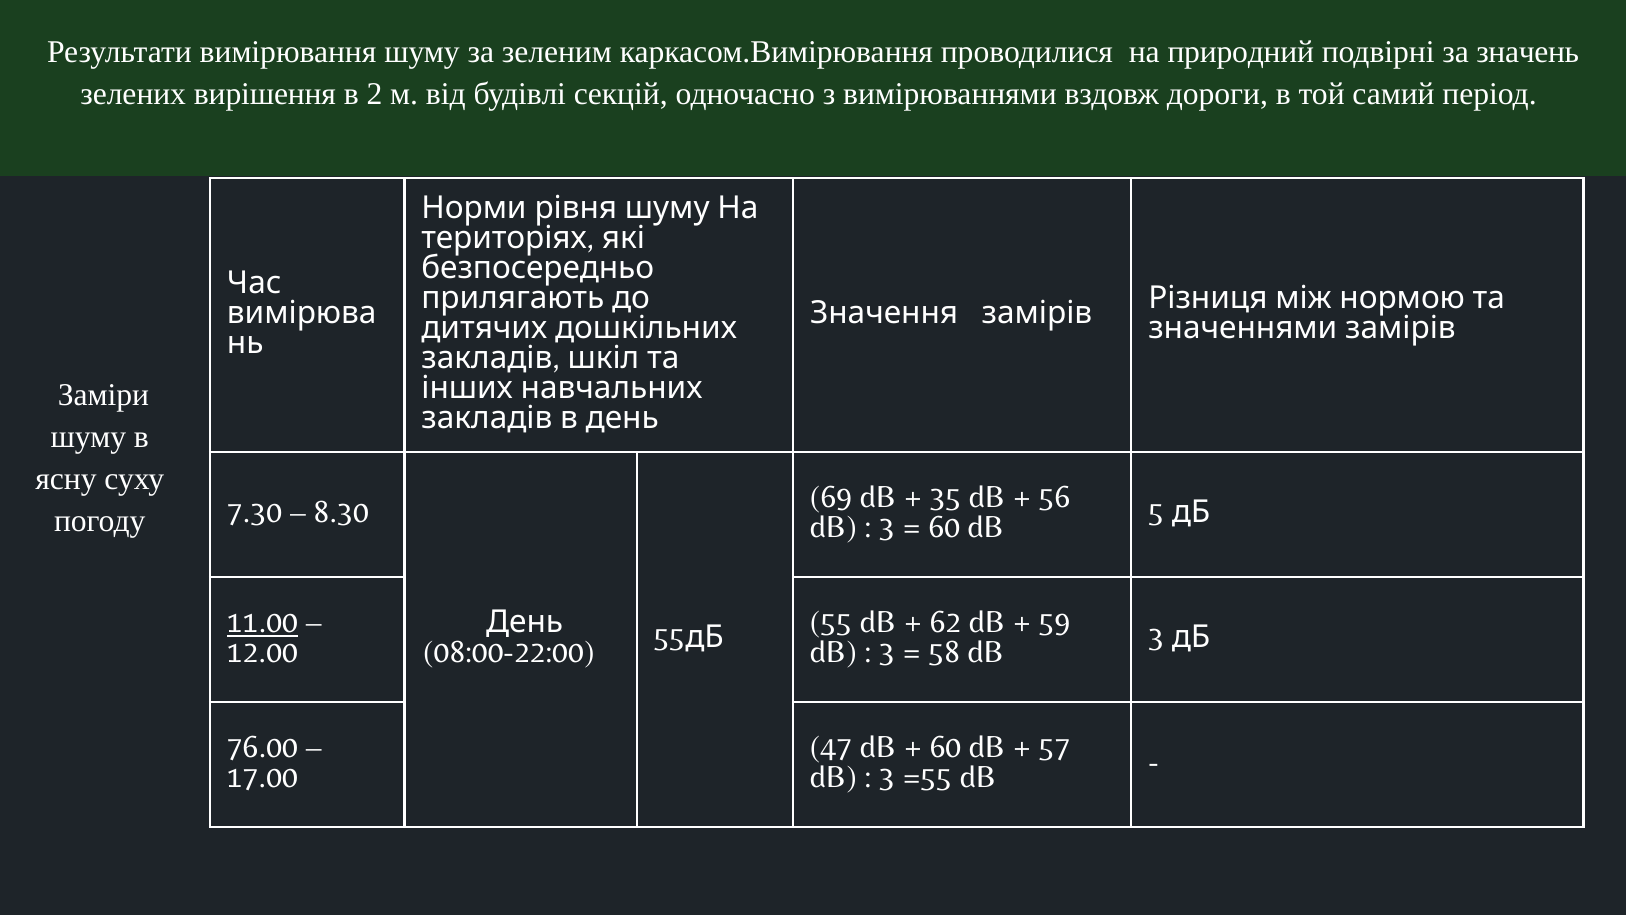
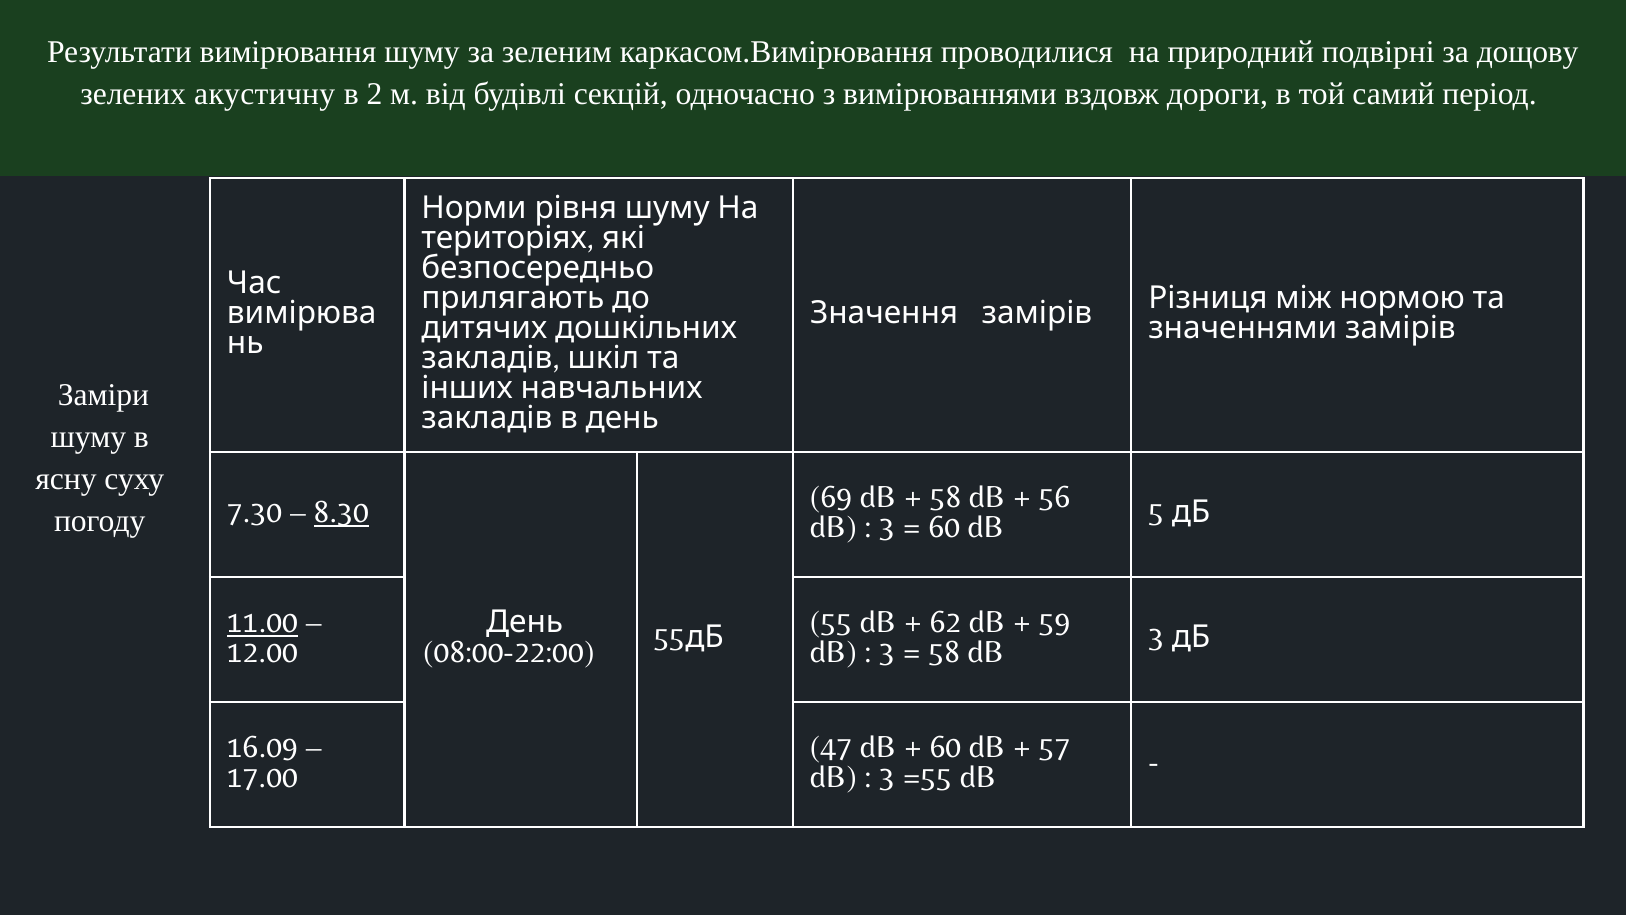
значень: значень -> дощову
вирішення: вирішення -> акустичну
35 at (946, 497): 35 -> 58
8.30 underline: none -> present
76.00: 76.00 -> 16.09
